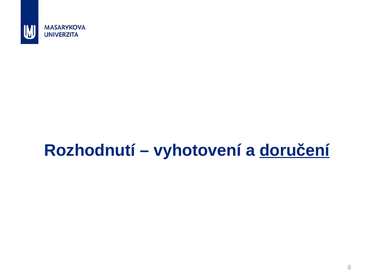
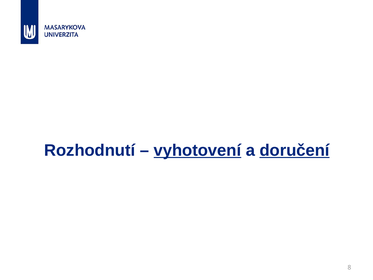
vyhotovení underline: none -> present
